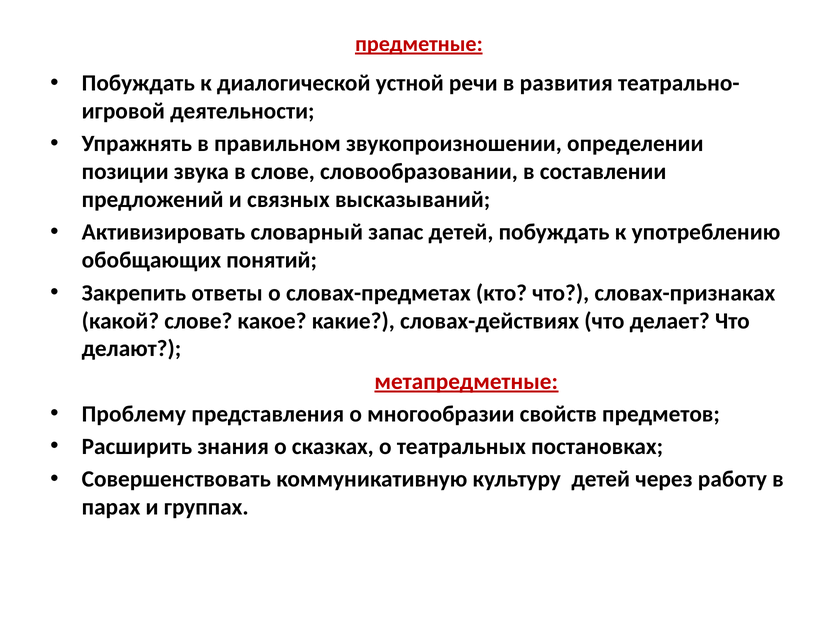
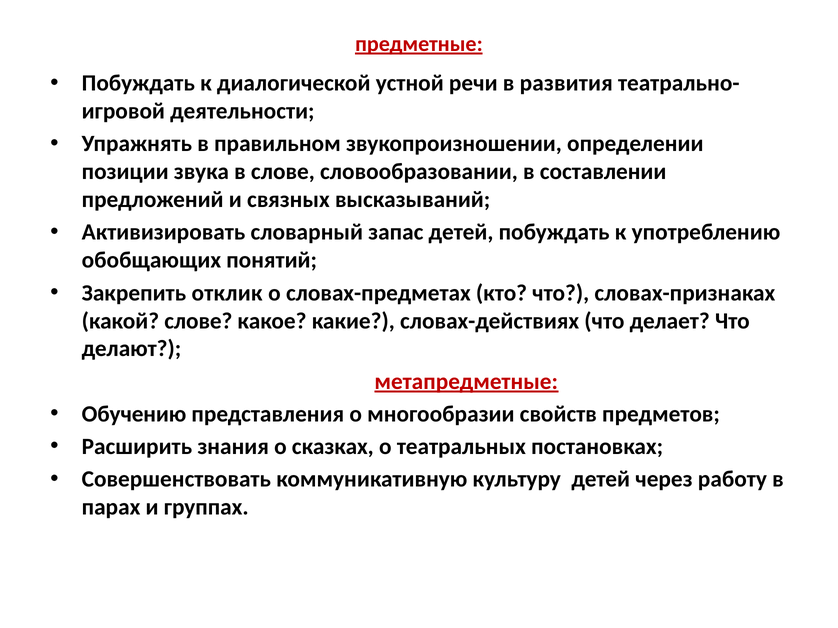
ответы: ответы -> отклик
Проблему: Проблему -> Обучению
